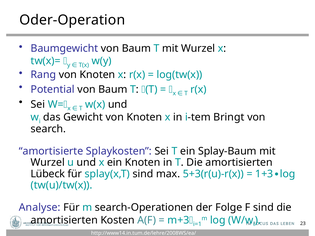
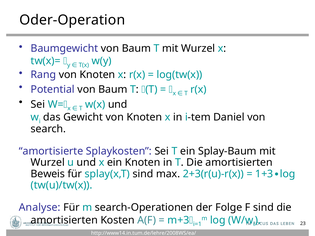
Bringt: Bringt -> Daniel
Lübeck: Lübeck -> Beweis
5+3(r(u)-r(x: 5+3(r(u)-r(x -> 2+3(r(u)-r(x
